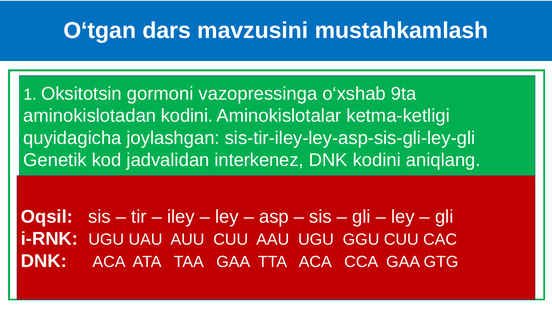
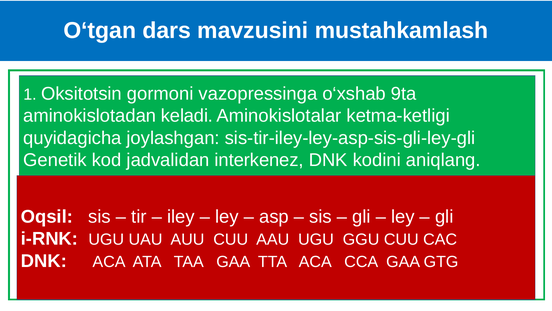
aminokislotadan kodini: kodini -> keladi
